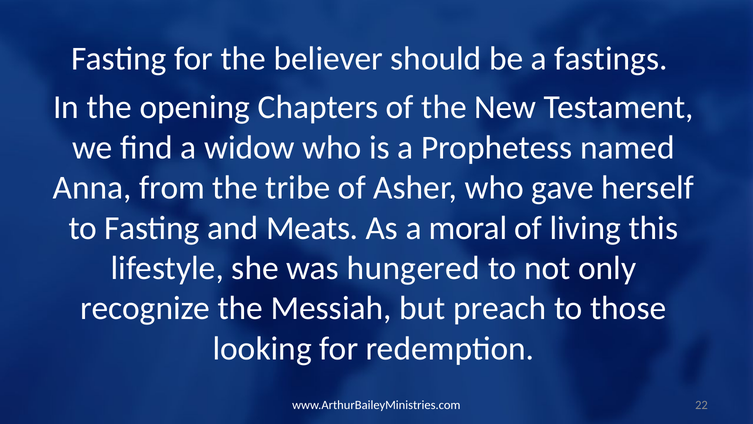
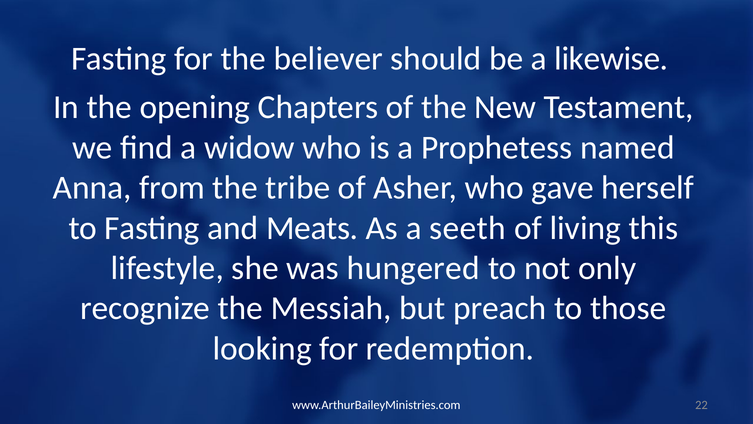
fastings: fastings -> likewise
moral: moral -> seeth
